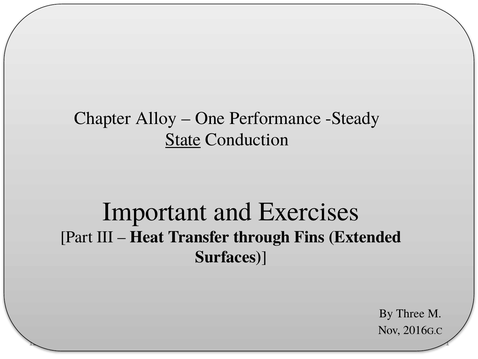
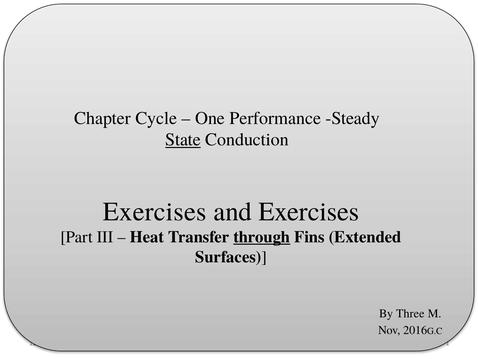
Alloy: Alloy -> Cycle
Important at (155, 212): Important -> Exercises
through underline: none -> present
